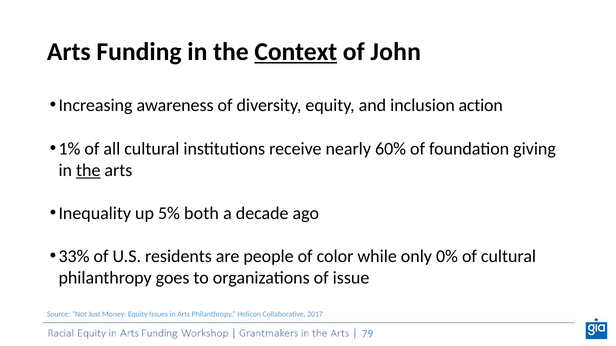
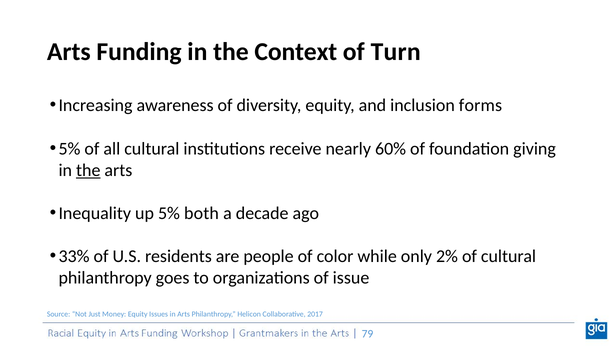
Context underline: present -> none
John: John -> Turn
action: action -> forms
1% at (69, 149): 1% -> 5%
0%: 0% -> 2%
